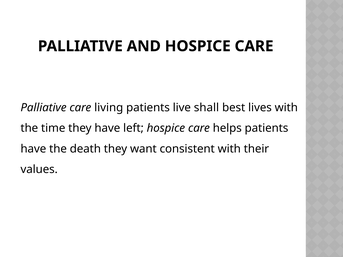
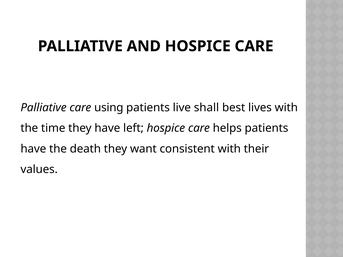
living: living -> using
